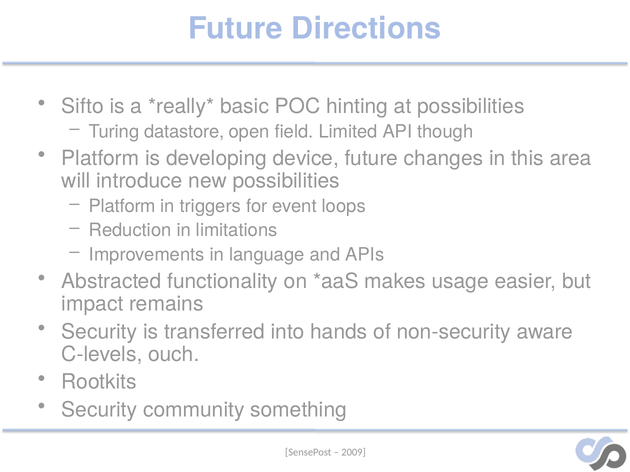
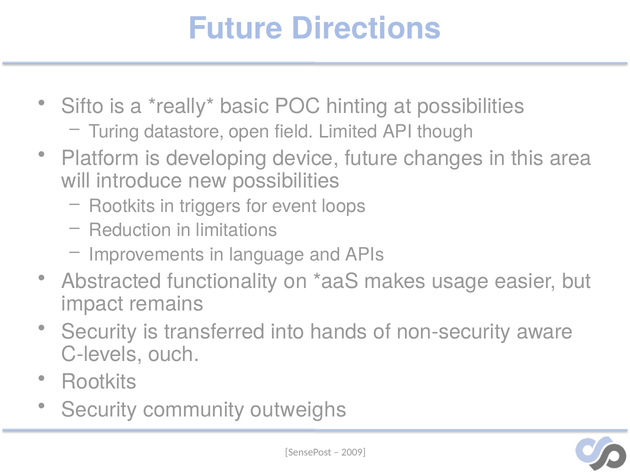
Platform at (122, 206): Platform -> Rootkits
something: something -> outweighs
